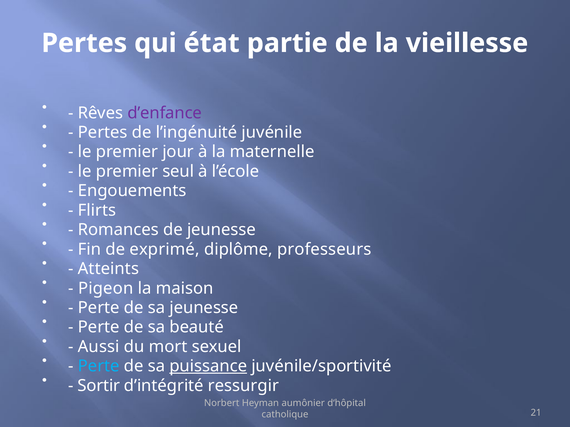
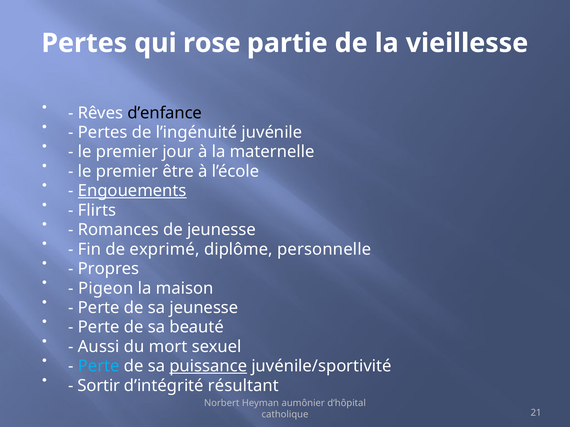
état: état -> rose
d’enfance colour: purple -> black
seul: seul -> être
Engouements underline: none -> present
professeurs: professeurs -> personnelle
Atteints: Atteints -> Propres
ressurgir: ressurgir -> résultant
